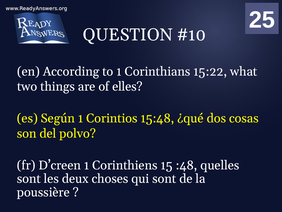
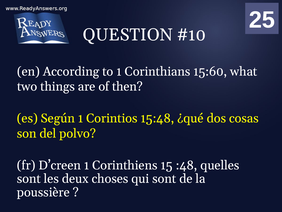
15:22: 15:22 -> 15:60
elles: elles -> then
